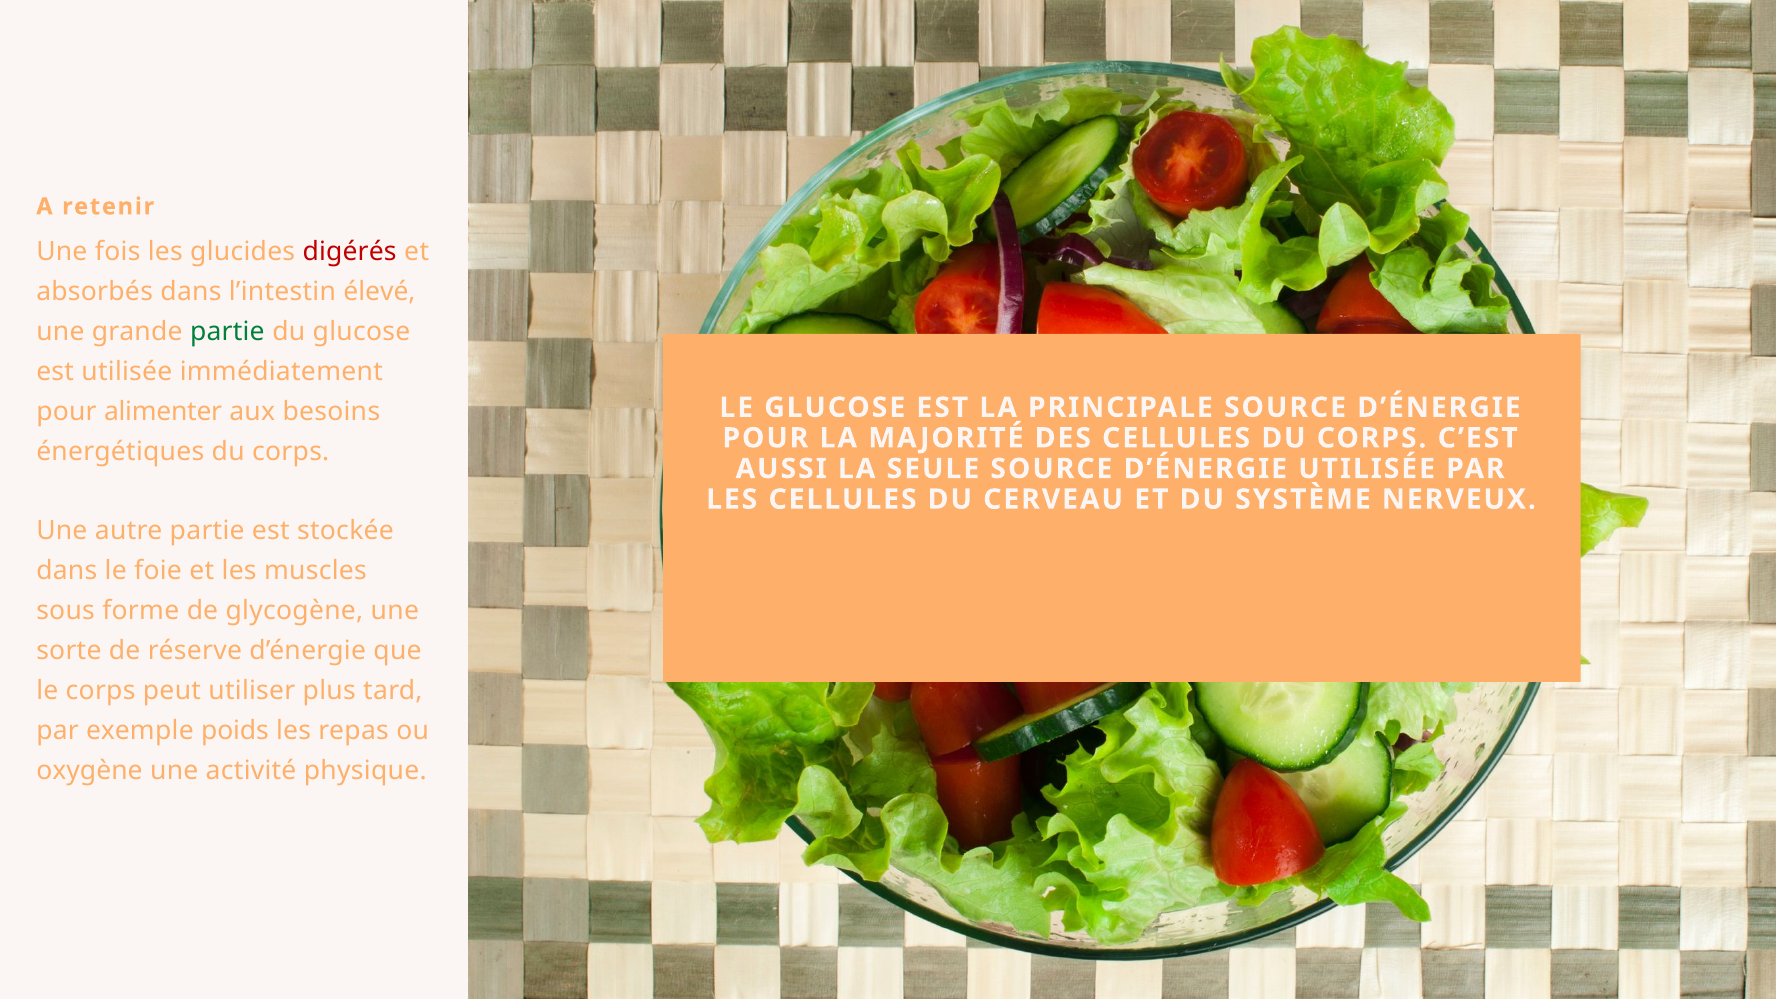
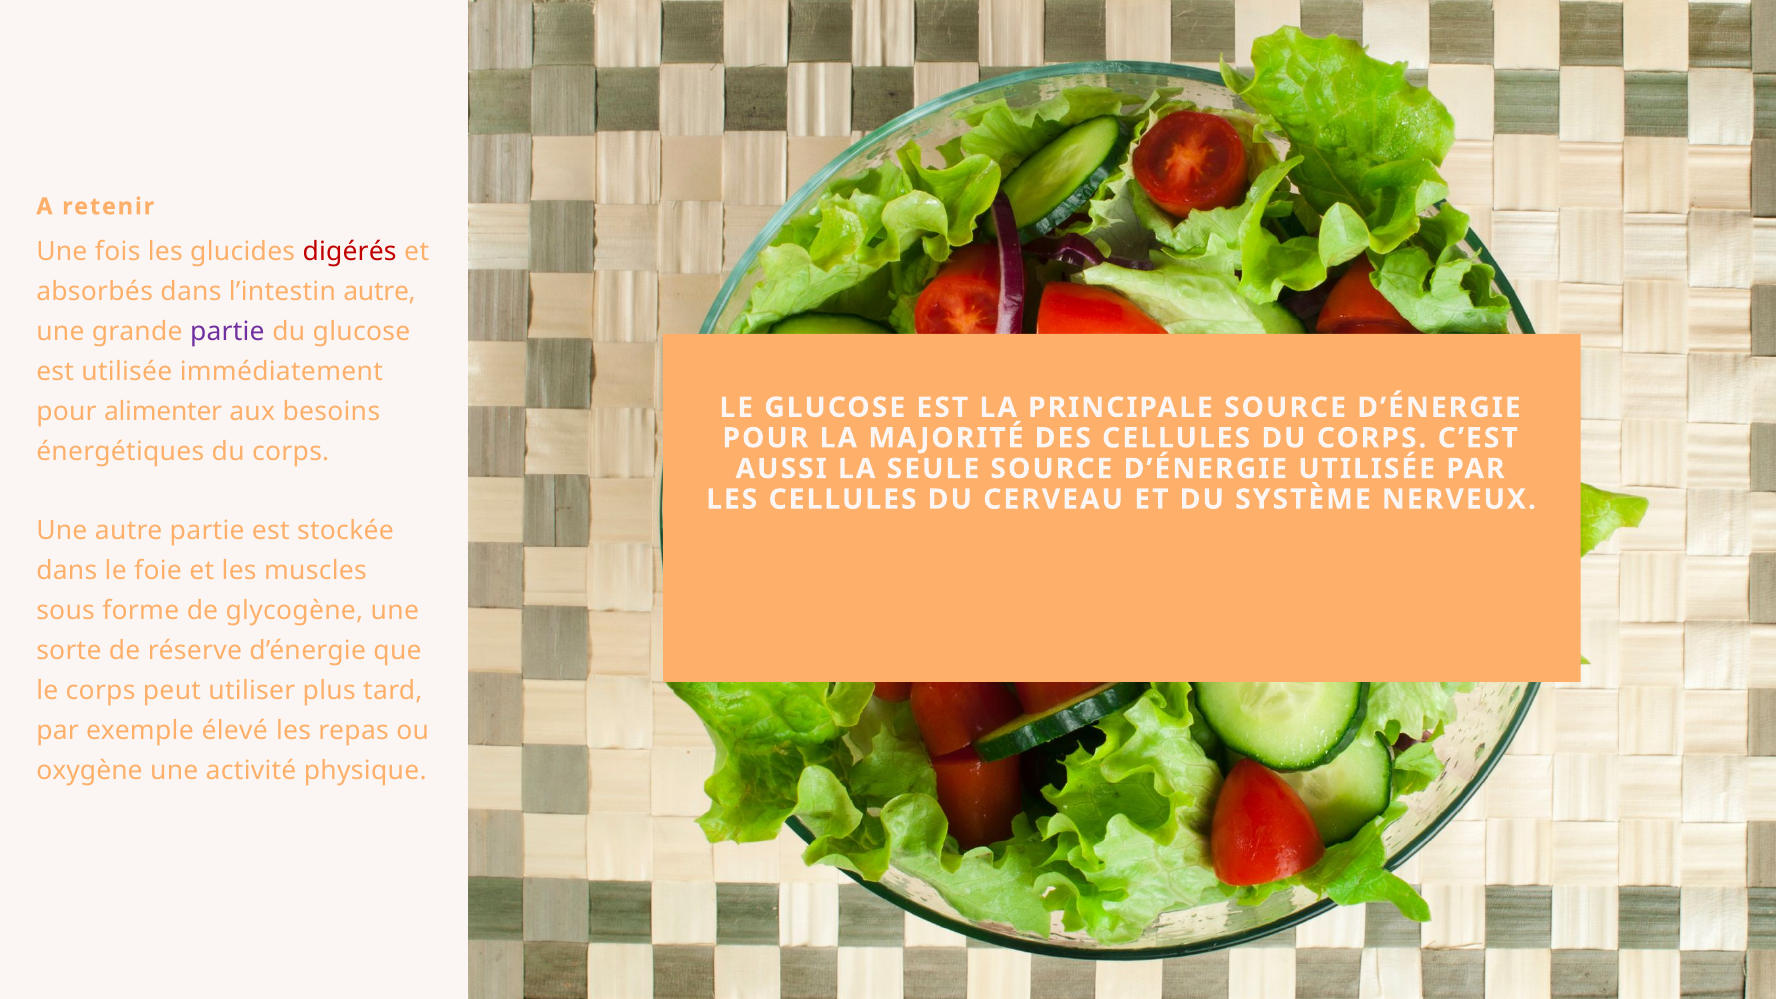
l’intestin élevé: élevé -> autre
partie at (227, 332) colour: green -> purple
poids: poids -> élevé
